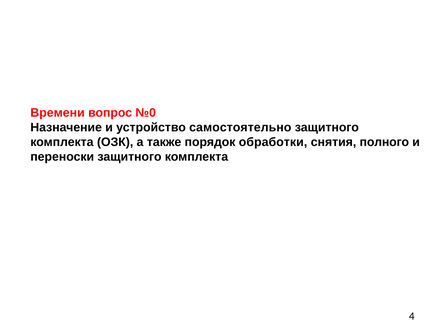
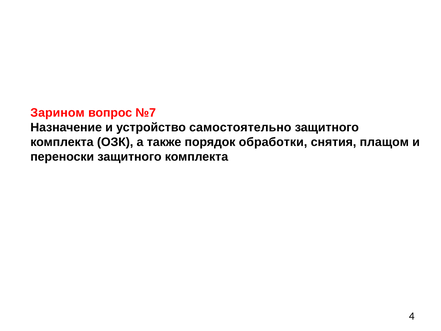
Времени: Времени -> Зарином
№0: №0 -> №7
полного: полного -> плащом
